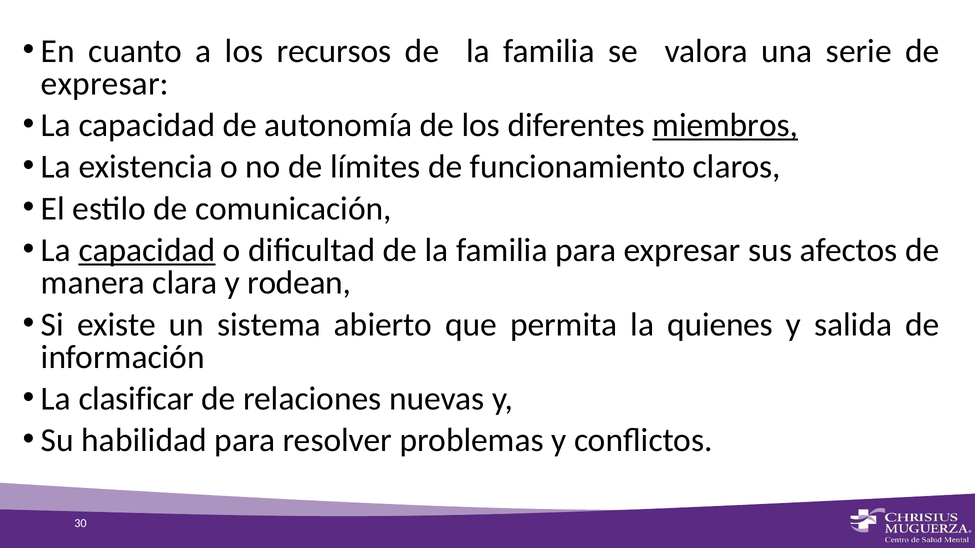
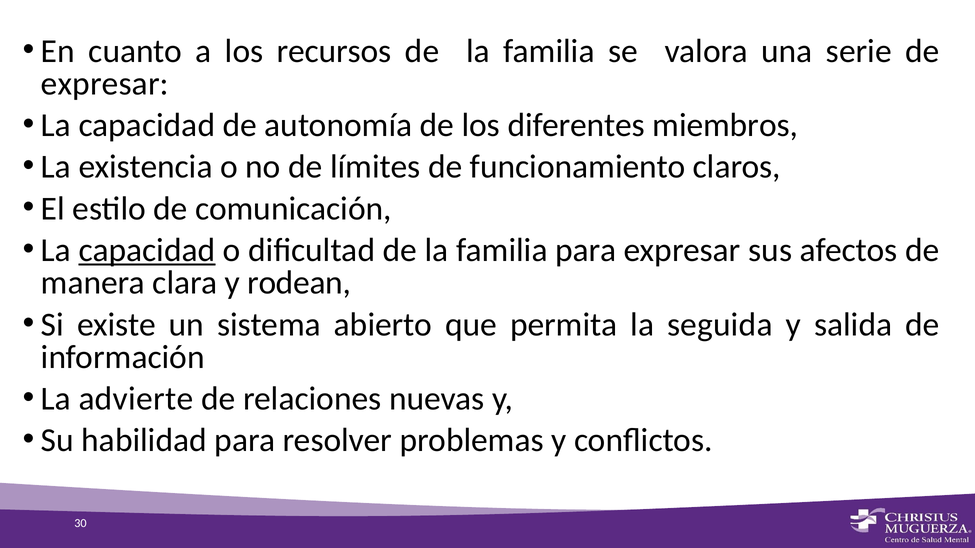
miembros underline: present -> none
quienes: quienes -> seguida
clasificar: clasificar -> advierte
